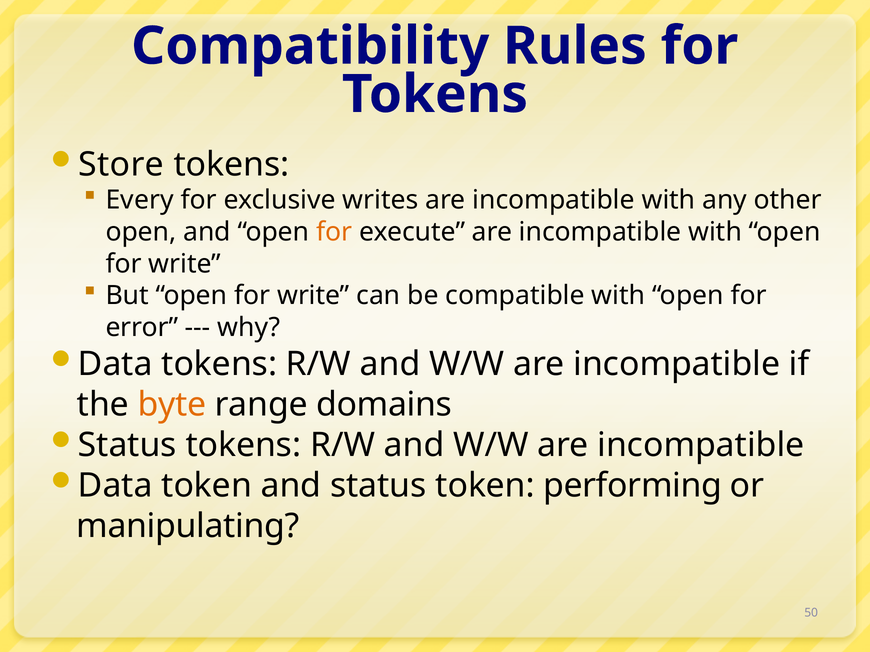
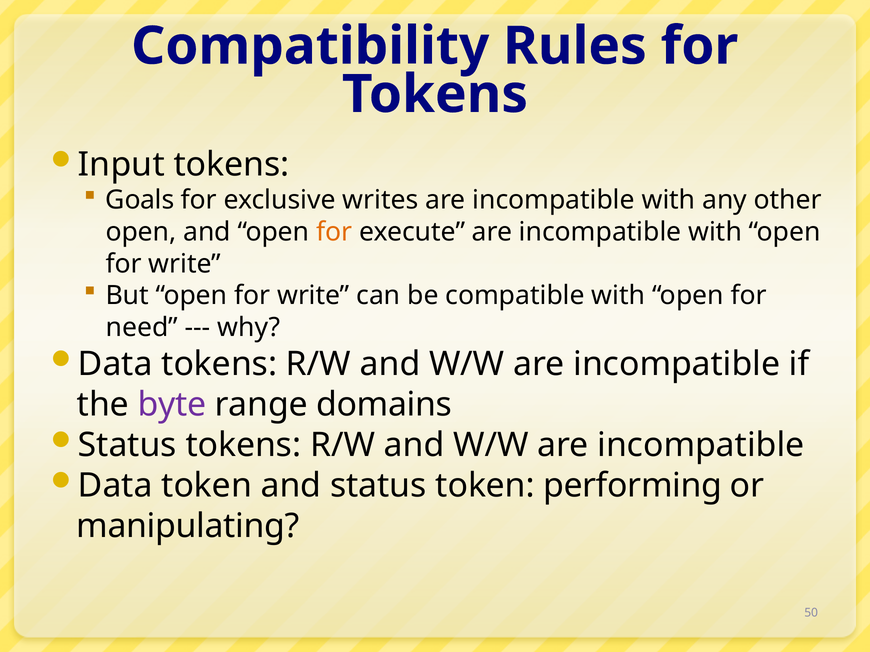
Store: Store -> Input
Every: Every -> Goals
error: error -> need
byte colour: orange -> purple
